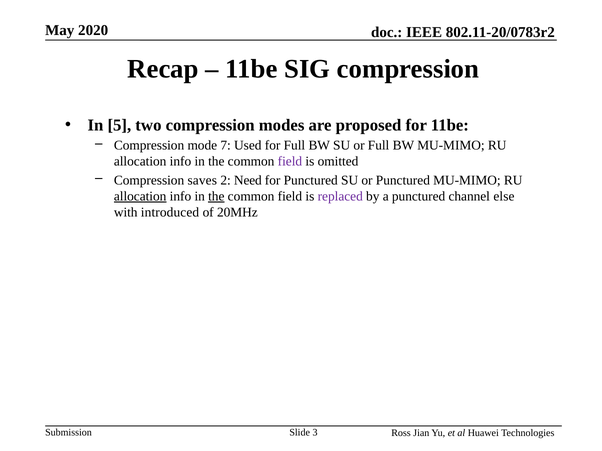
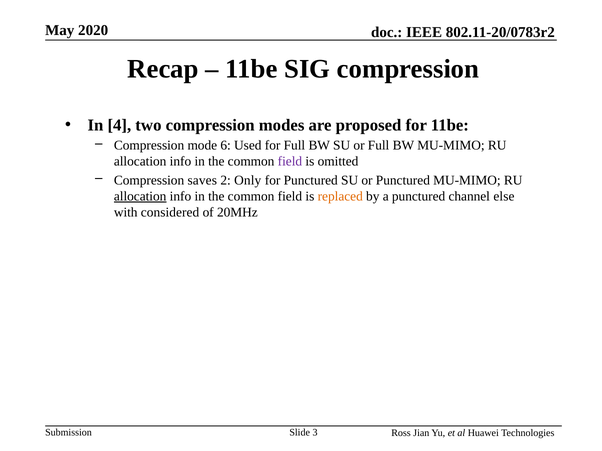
5: 5 -> 4
7: 7 -> 6
Need: Need -> Only
the at (216, 197) underline: present -> none
replaced colour: purple -> orange
introduced: introduced -> considered
